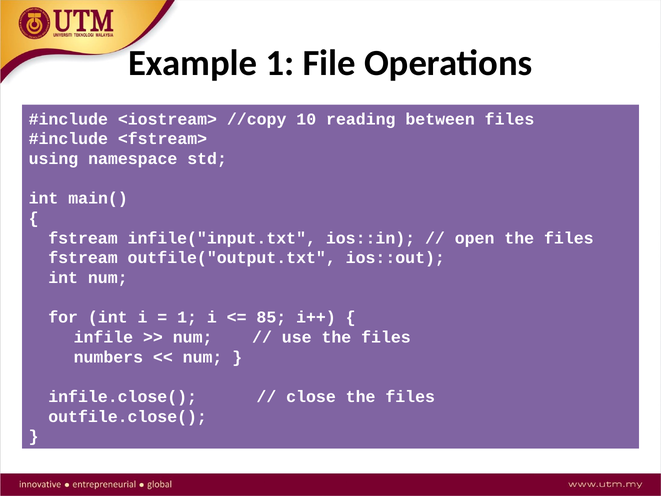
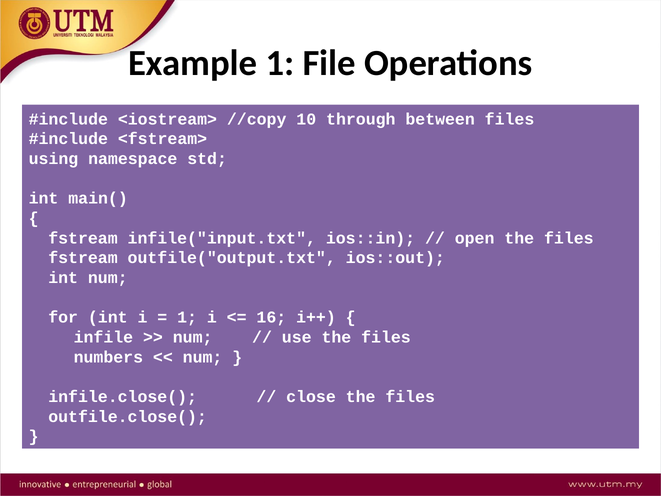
reading: reading -> through
85: 85 -> 16
